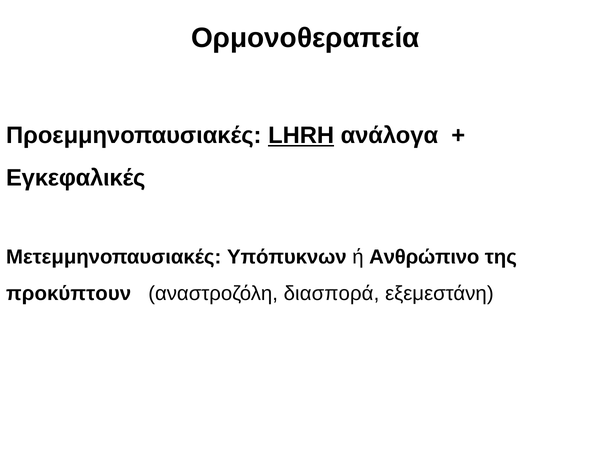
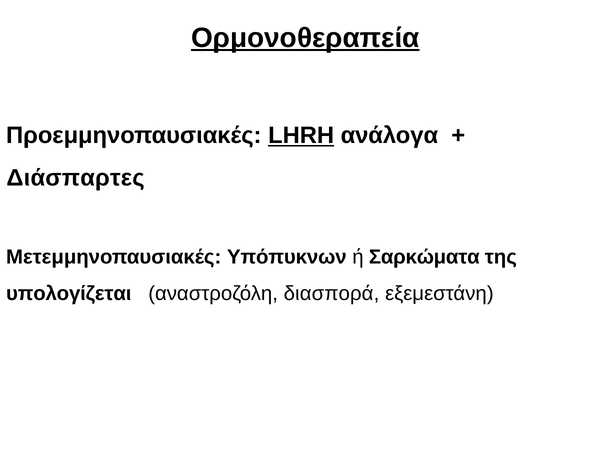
Ορμονοθεραπεία underline: none -> present
Εγκεφαλικές: Εγκεφαλικές -> Διάσπαρτες
Ανθρώπινο: Ανθρώπινο -> Σαρκώματα
προκύπτουν: προκύπτουν -> υπολογίζεται
